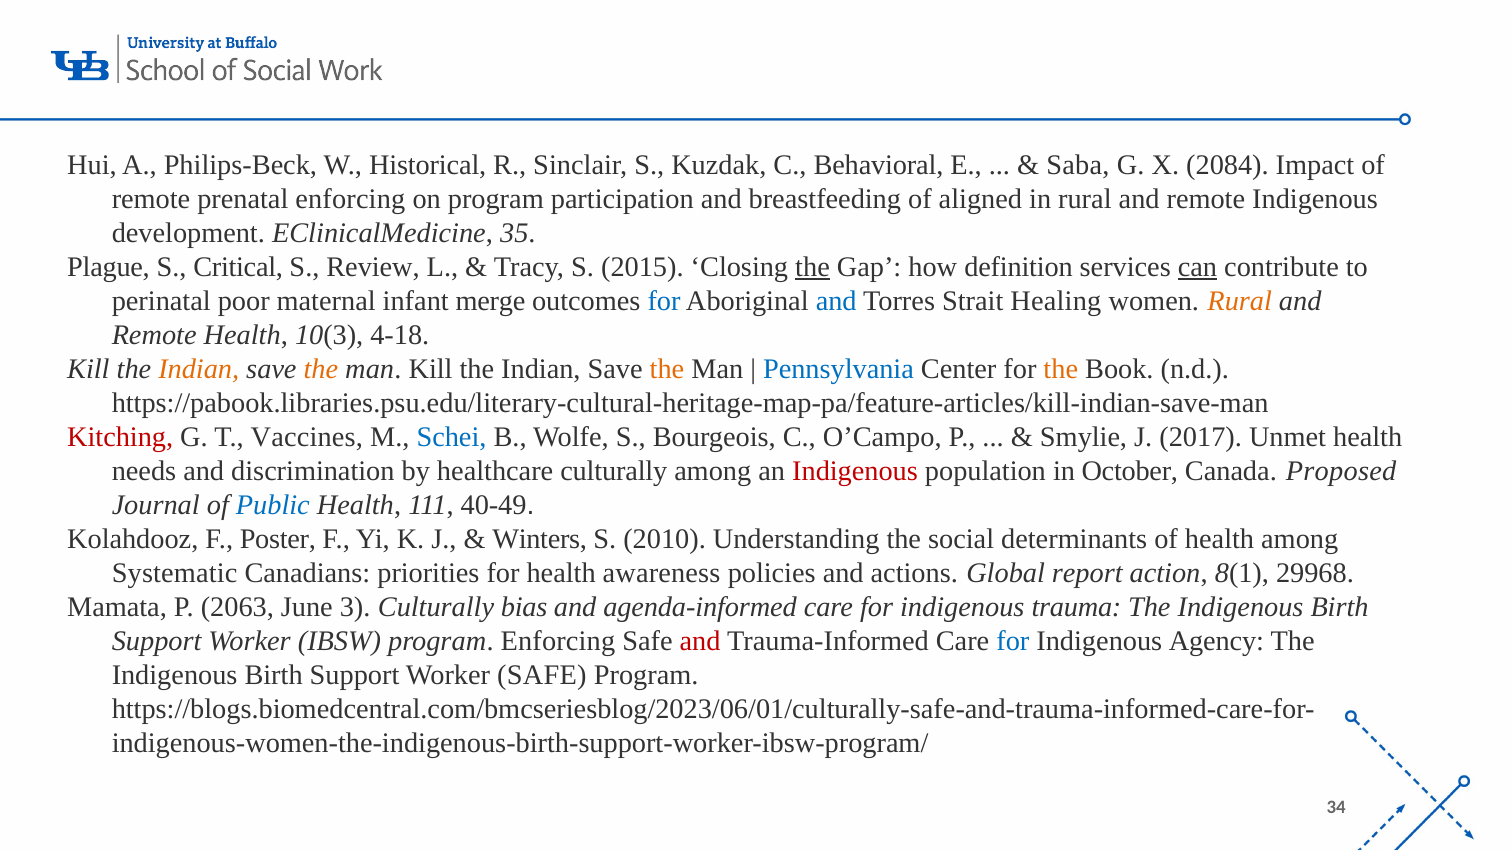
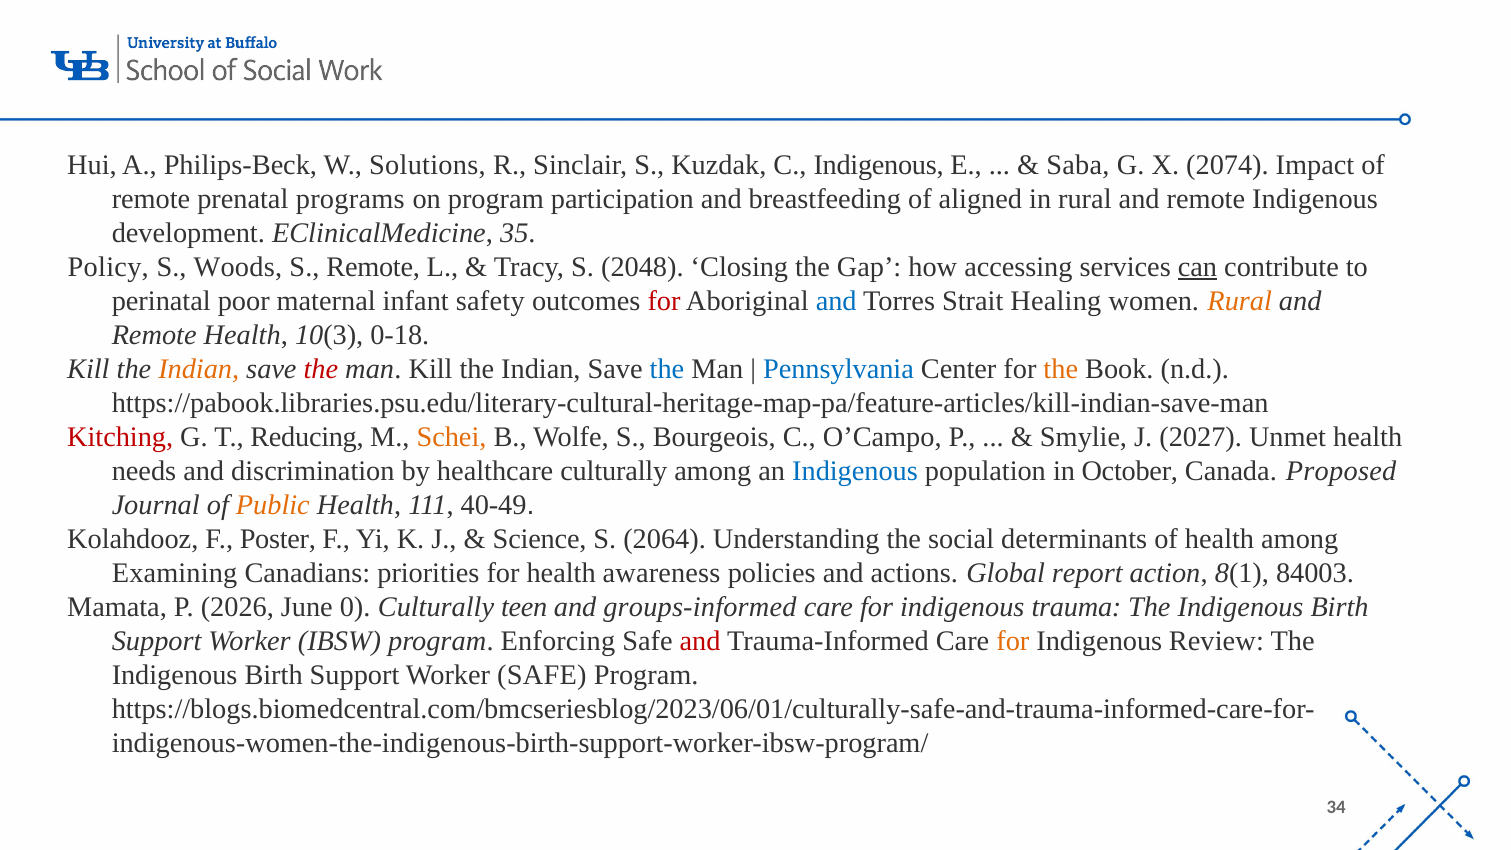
Historical: Historical -> Solutions
C Behavioral: Behavioral -> Indigenous
2084: 2084 -> 2074
prenatal enforcing: enforcing -> programs
Plague: Plague -> Policy
Critical: Critical -> Woods
S Review: Review -> Remote
2015: 2015 -> 2048
the at (813, 267) underline: present -> none
definition: definition -> accessing
merge: merge -> safety
for at (664, 301) colour: blue -> red
4-18: 4-18 -> 0-18
the at (321, 369) colour: orange -> red
the at (667, 369) colour: orange -> blue
Vaccines: Vaccines -> Reducing
Schei colour: blue -> orange
2017: 2017 -> 2027
Indigenous at (855, 471) colour: red -> blue
Public colour: blue -> orange
Winters: Winters -> Science
2010: 2010 -> 2064
Systematic: Systematic -> Examining
29968: 29968 -> 84003
2063: 2063 -> 2026
3: 3 -> 0
bias: bias -> teen
agenda-informed: agenda-informed -> groups-informed
for at (1013, 641) colour: blue -> orange
Agency: Agency -> Review
